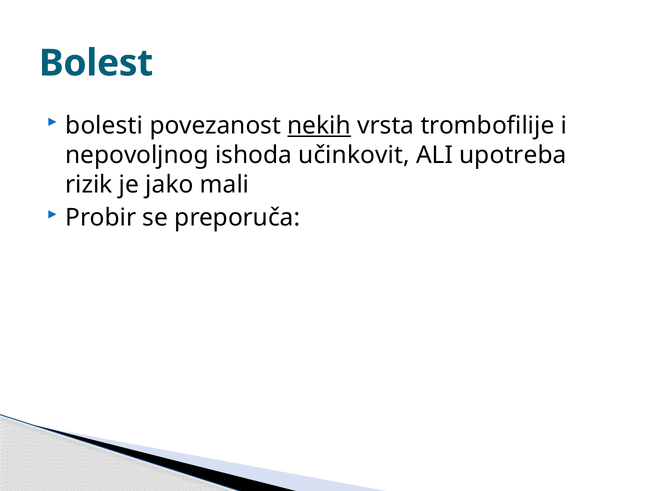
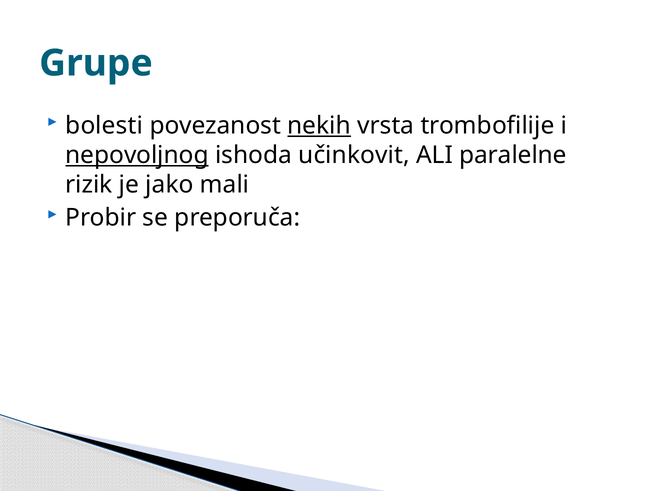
Bolest: Bolest -> Grupe
nepovoljnog underline: none -> present
upotreba: upotreba -> paralelne
